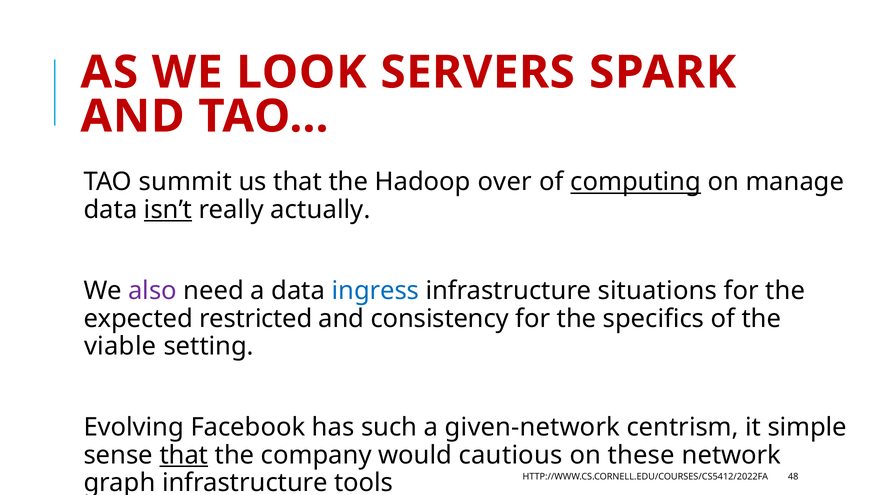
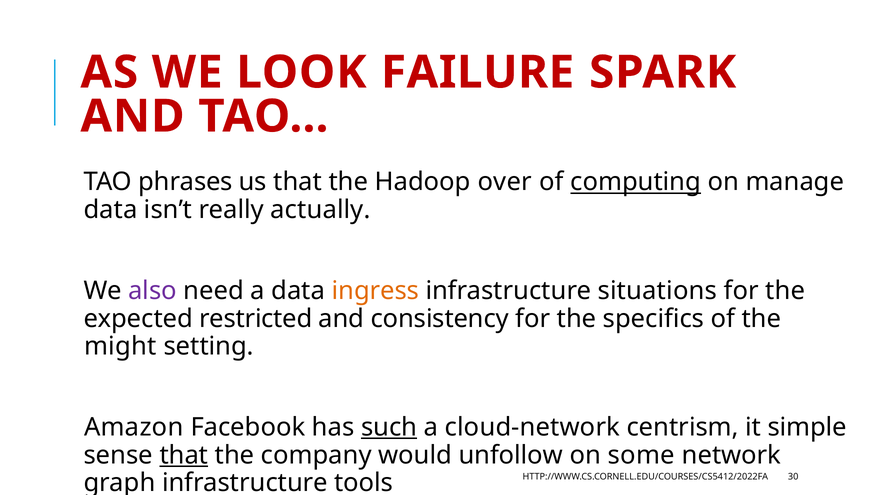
SERVERS: SERVERS -> FAILURE
summit: summit -> phrases
isn’t underline: present -> none
ingress colour: blue -> orange
viable: viable -> might
Evolving: Evolving -> Amazon
such underline: none -> present
given-network: given-network -> cloud-network
cautious: cautious -> unfollow
these: these -> some
48: 48 -> 30
